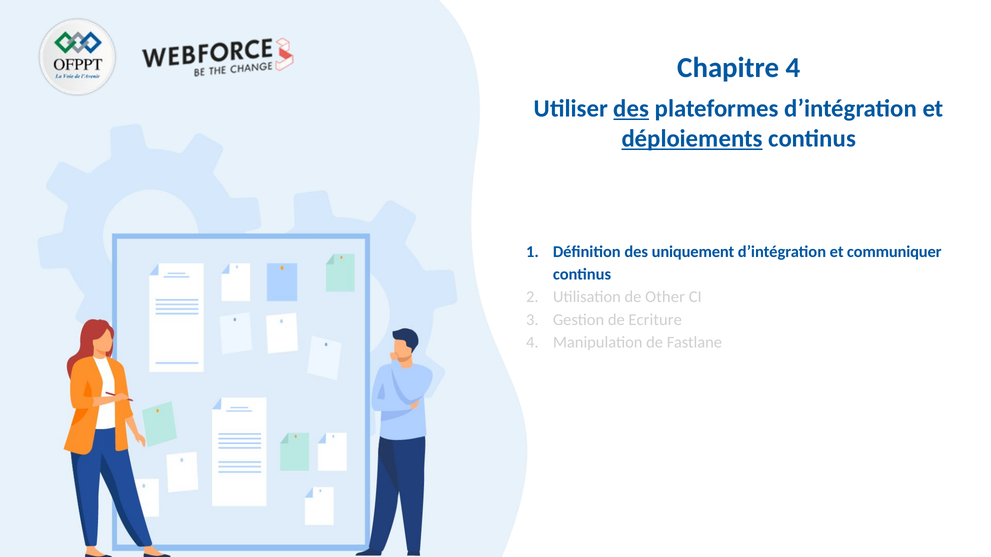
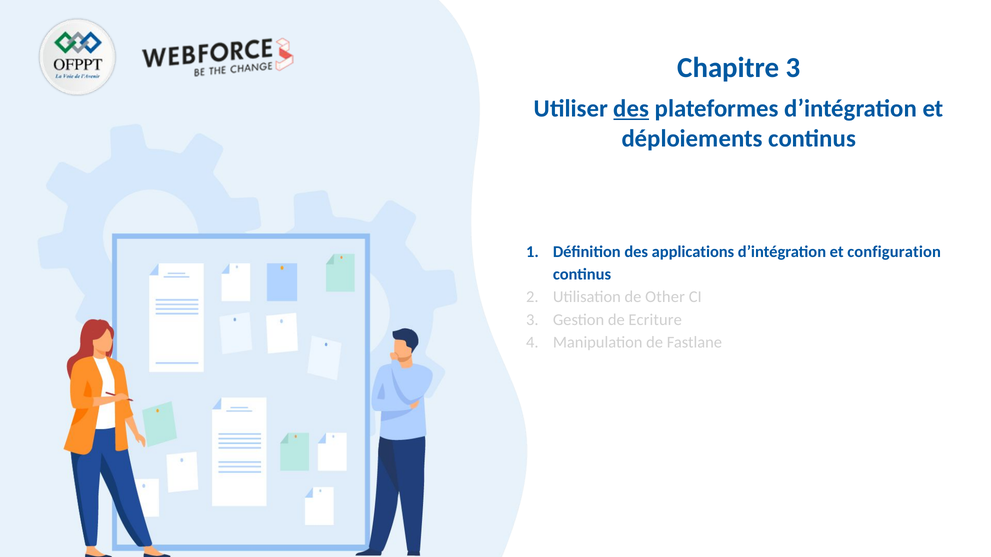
Chapitre 4: 4 -> 3
déploiements underline: present -> none
uniquement: uniquement -> applications
communiquer: communiquer -> configuration
